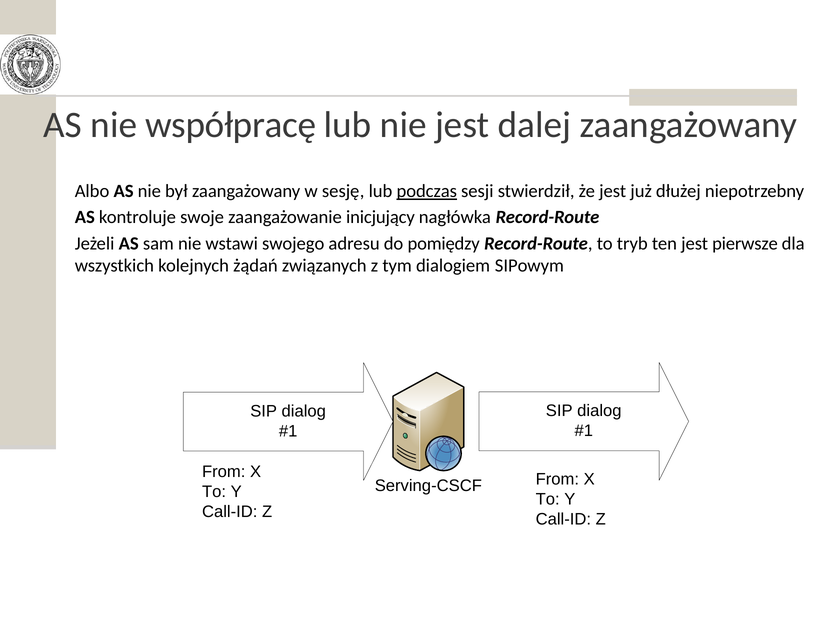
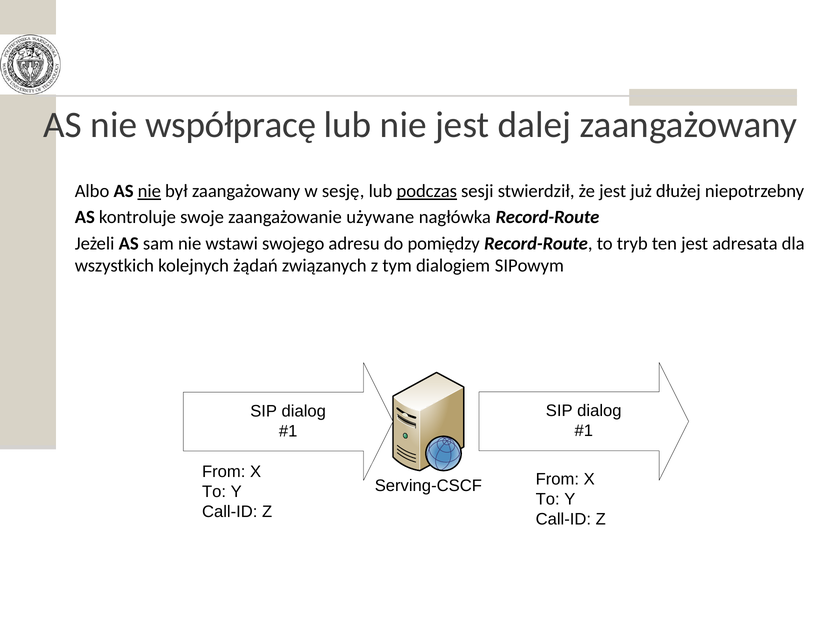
nie at (149, 191) underline: none -> present
inicjujący: inicjujący -> używane
pierwsze: pierwsze -> adresata
